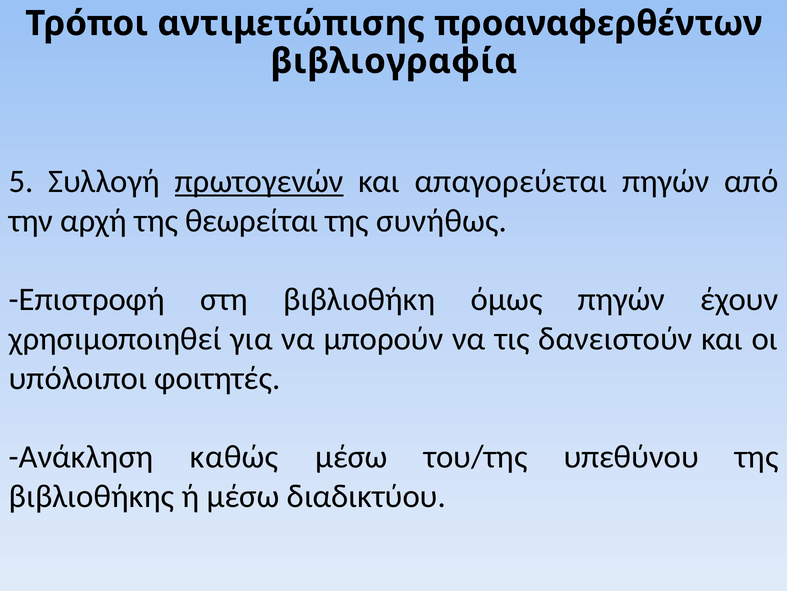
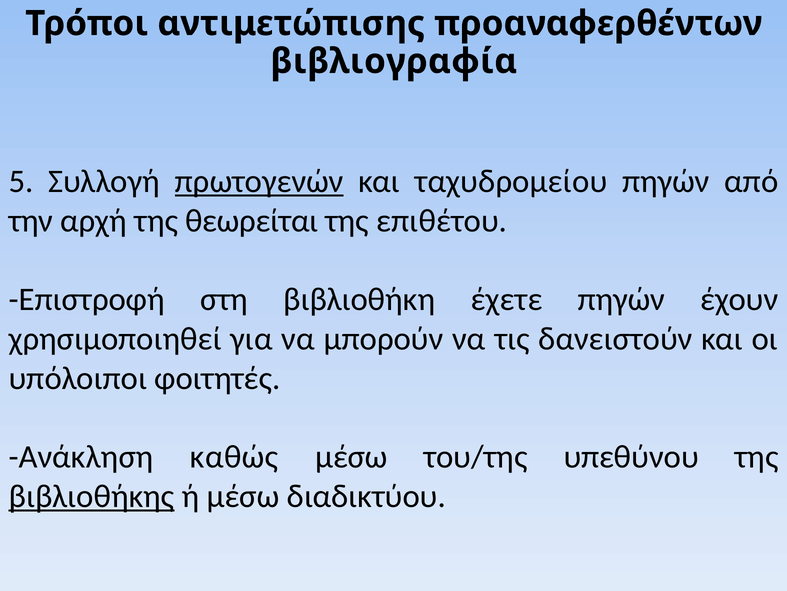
απαγορεύεται: απαγορεύεται -> ταχυδρομείου
συνήθως: συνήθως -> επιθέτου
όμως: όμως -> έχετε
βιβλιοθήκης underline: none -> present
